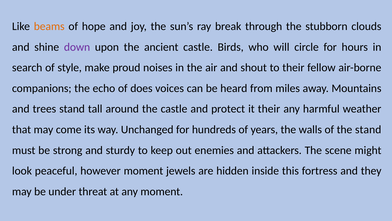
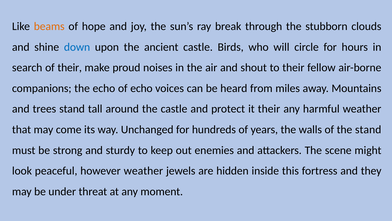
down colour: purple -> blue
of style: style -> their
of does: does -> echo
however moment: moment -> weather
